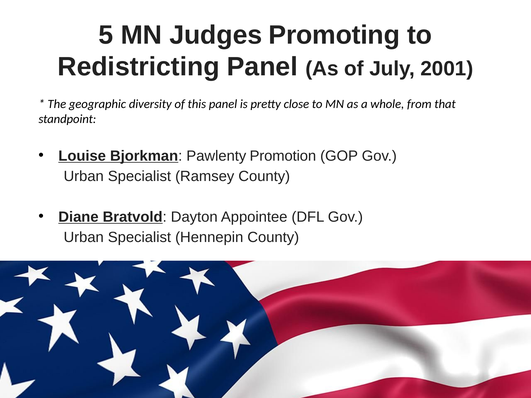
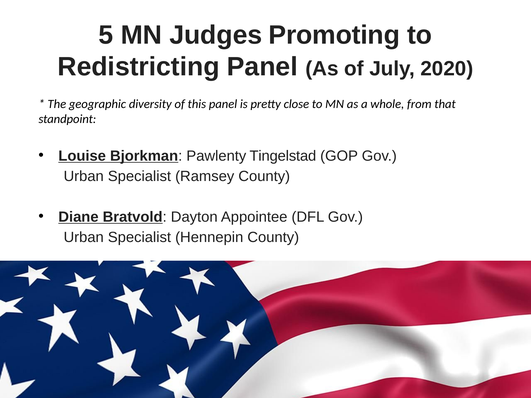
2001: 2001 -> 2020
Promotion: Promotion -> Tingelstad
